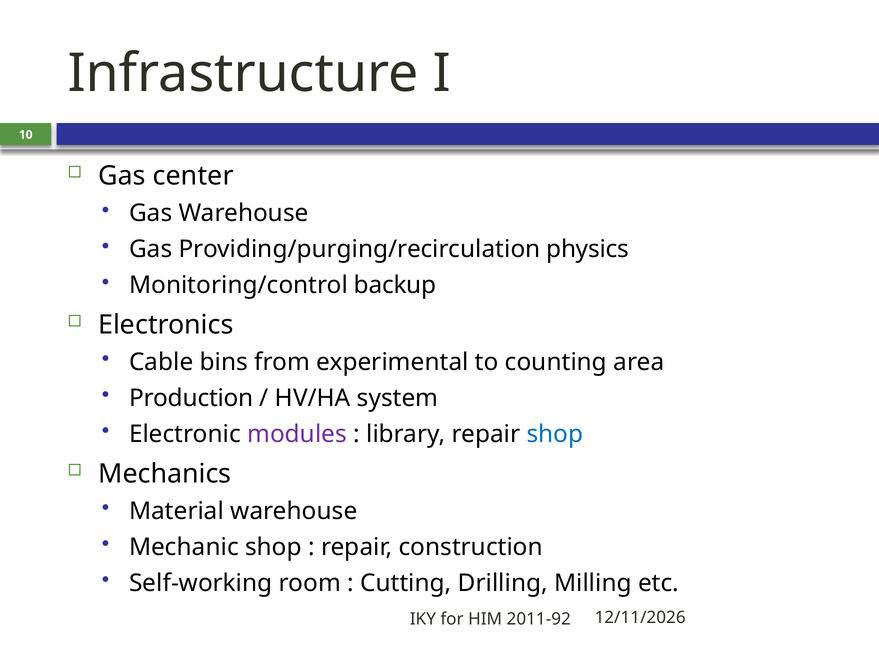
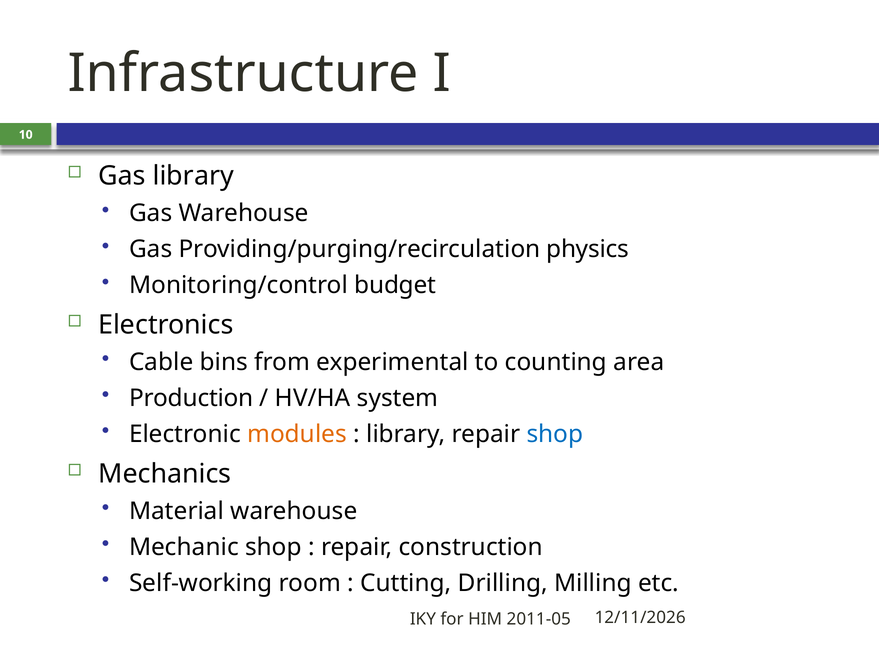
Gas center: center -> library
backup: backup -> budget
modules colour: purple -> orange
2011-92: 2011-92 -> 2011-05
